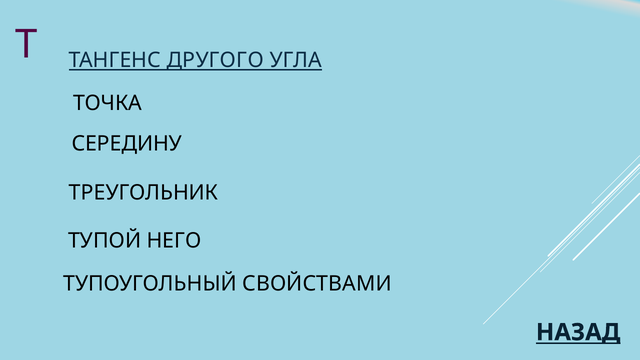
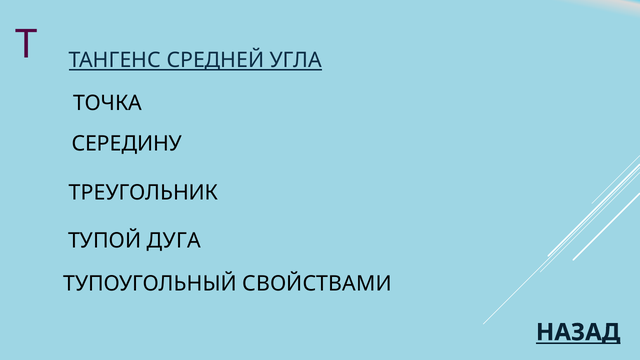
ДРУГОГО: ДРУГОГО -> СРЕДНЕЙ
НЕГО: НЕГО -> ДУГА
